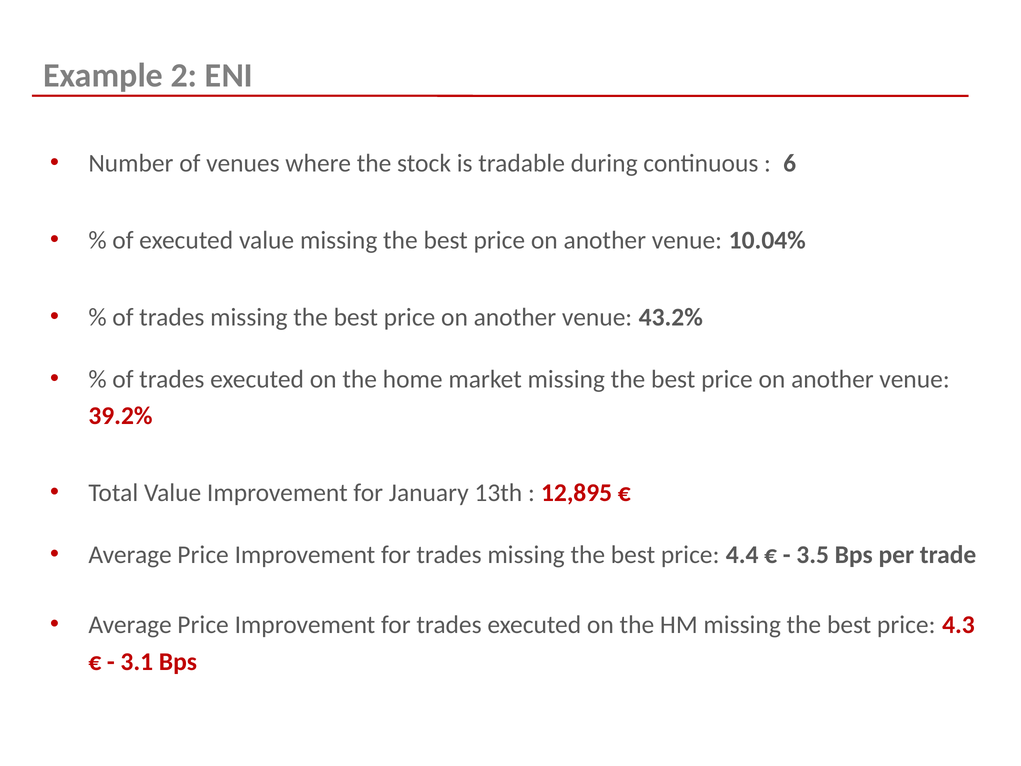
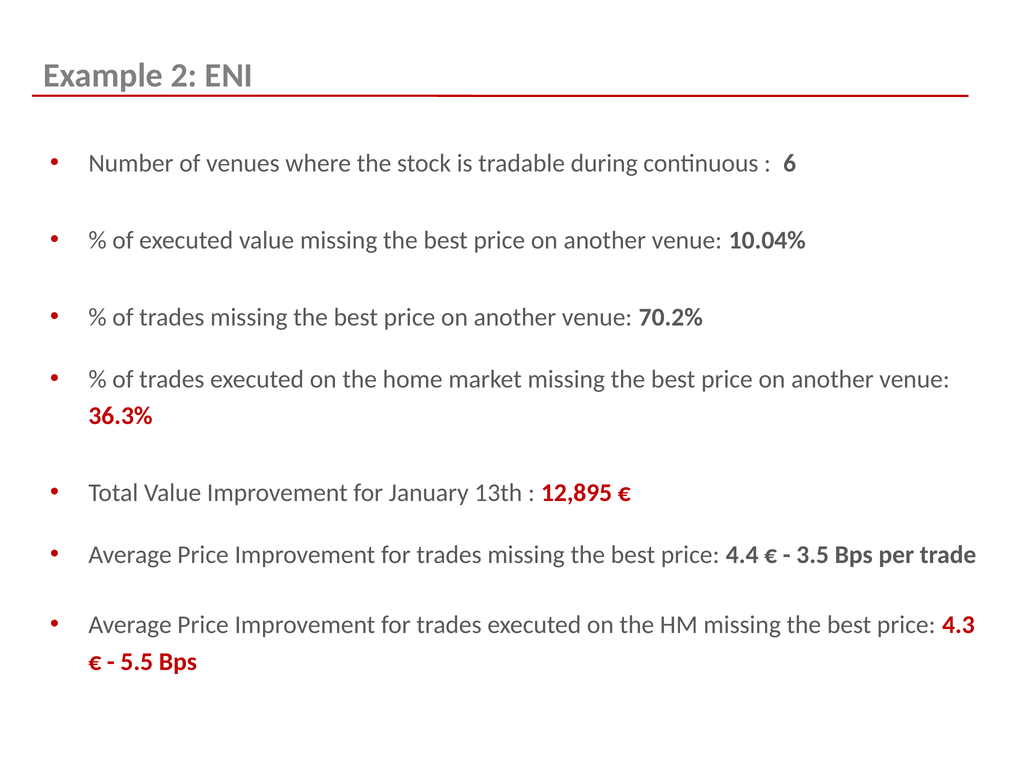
43.2%: 43.2% -> 70.2%
39.2%: 39.2% -> 36.3%
3.1: 3.1 -> 5.5
